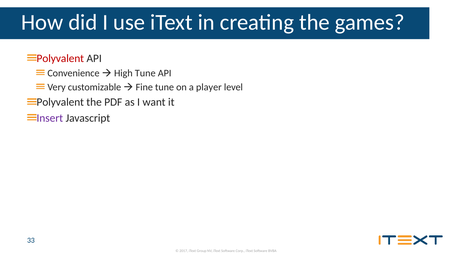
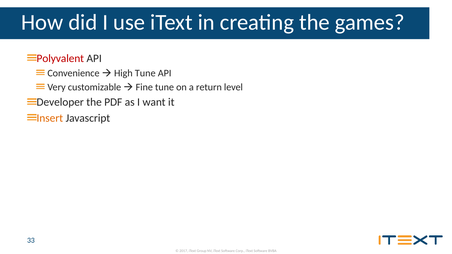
player: player -> return
Polyvalent at (60, 102): Polyvalent -> Developer
Insert colour: purple -> orange
